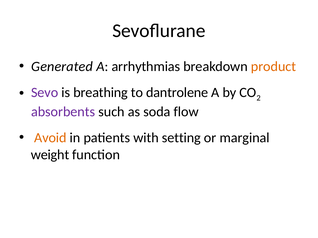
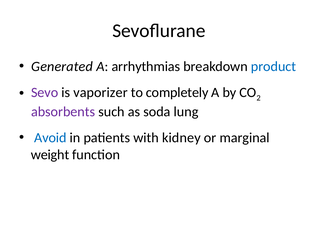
product colour: orange -> blue
breathing: breathing -> vaporizer
dantrolene: dantrolene -> completely
flow: flow -> lung
Avoid colour: orange -> blue
setting: setting -> kidney
